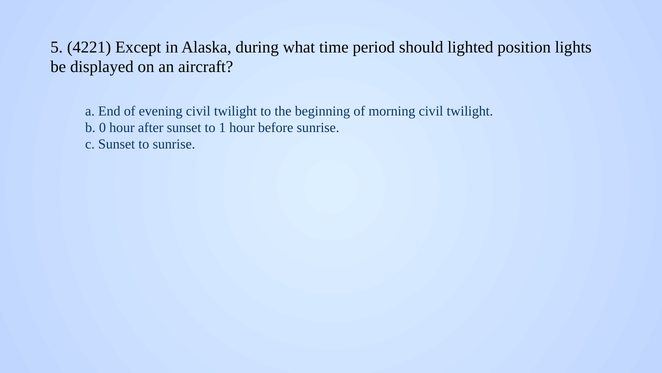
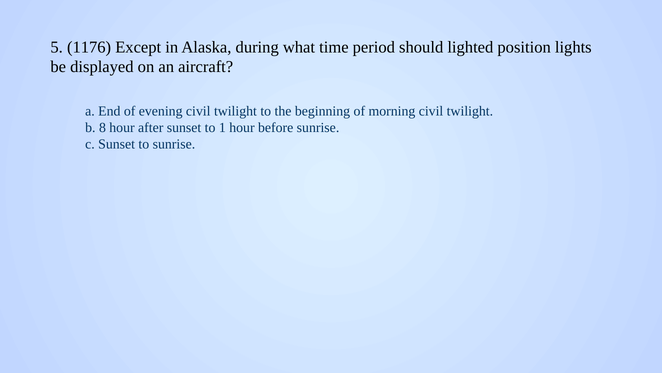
4221: 4221 -> 1176
0: 0 -> 8
